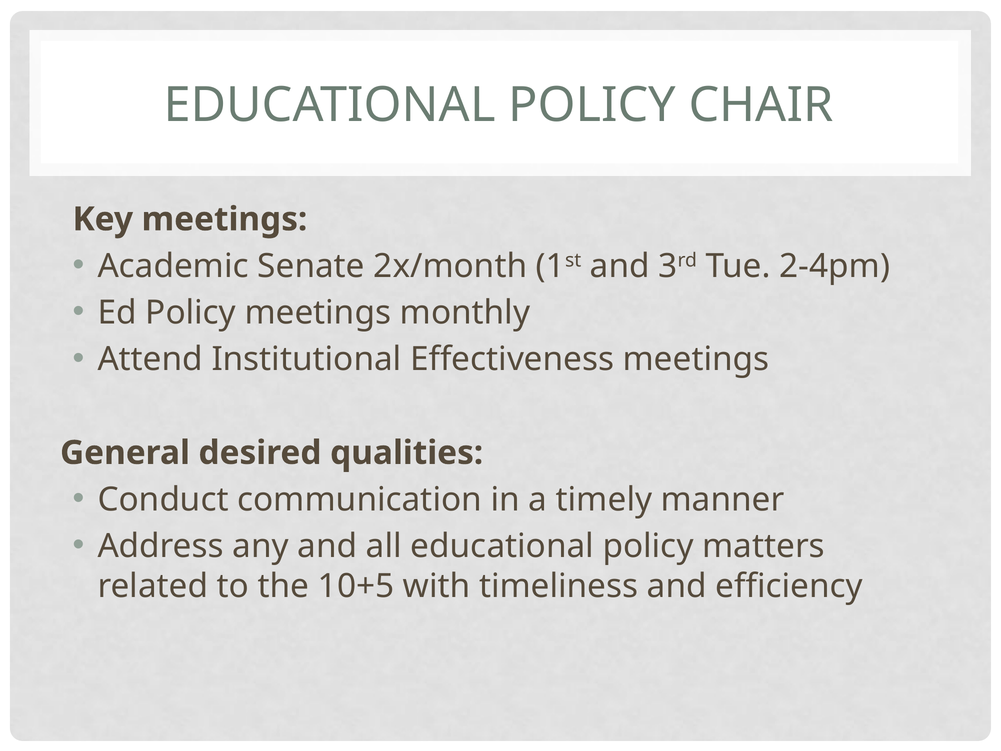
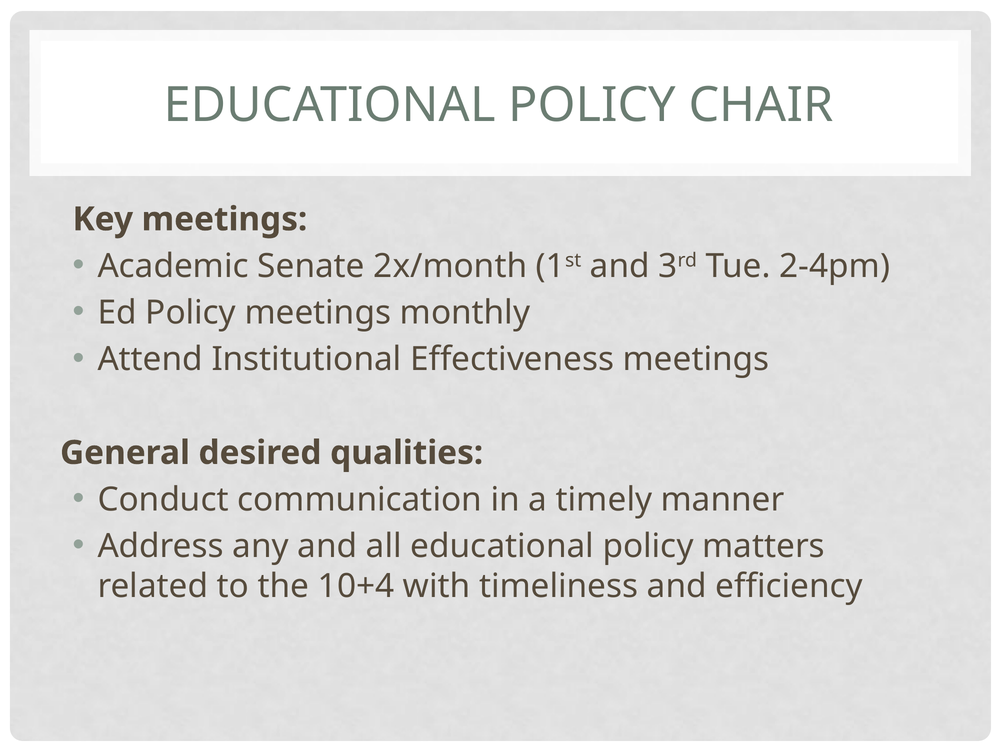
10+5: 10+5 -> 10+4
